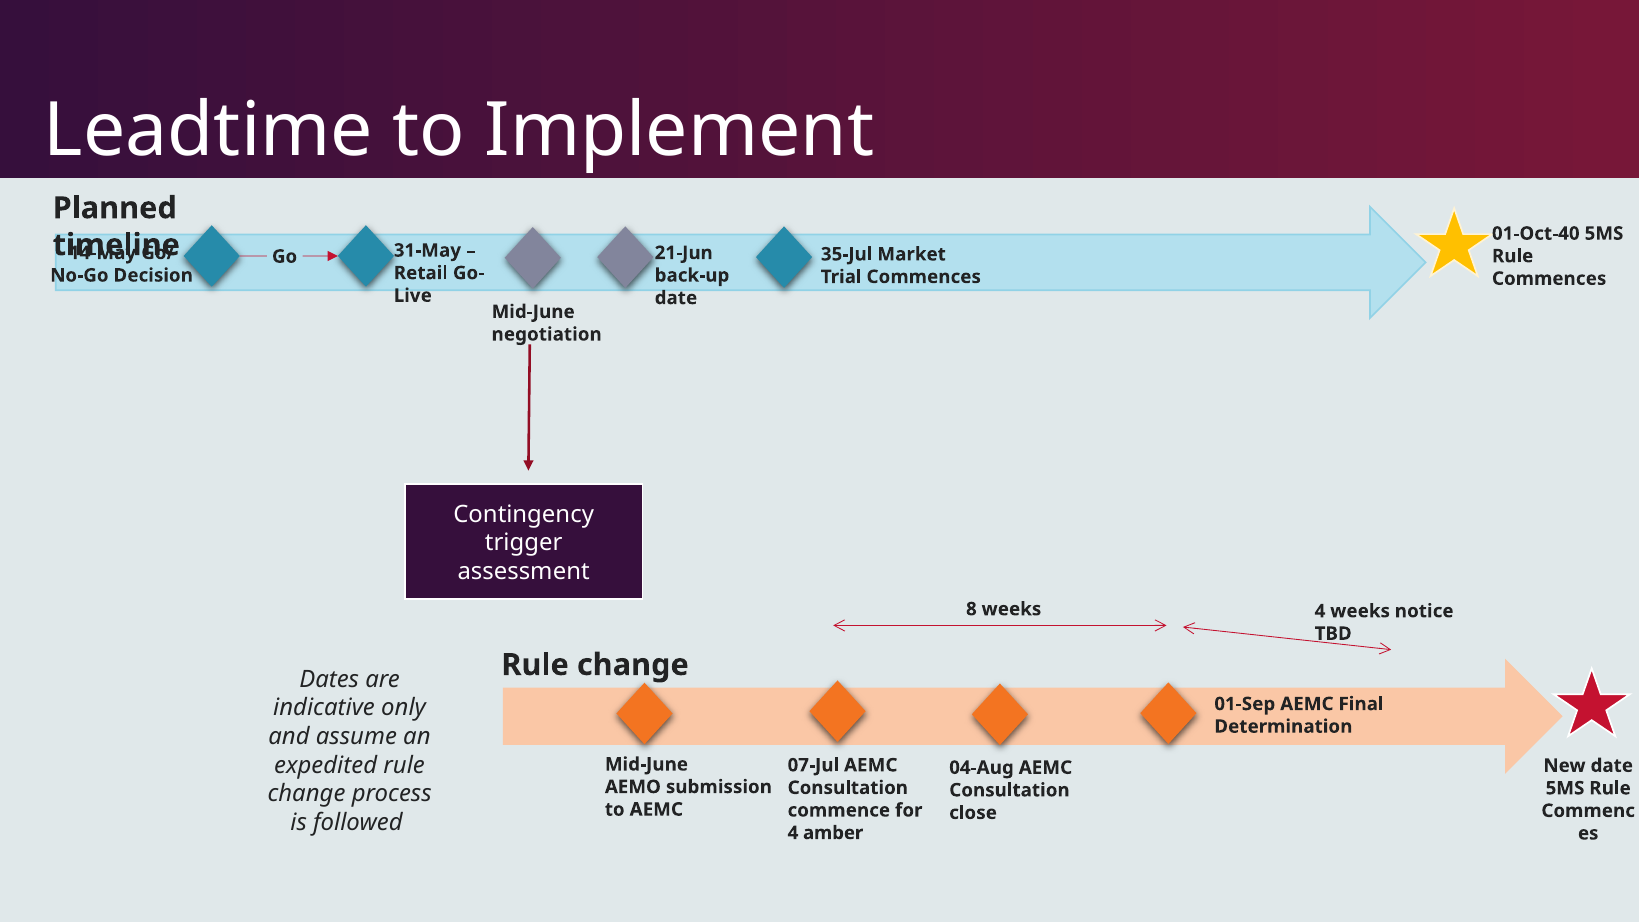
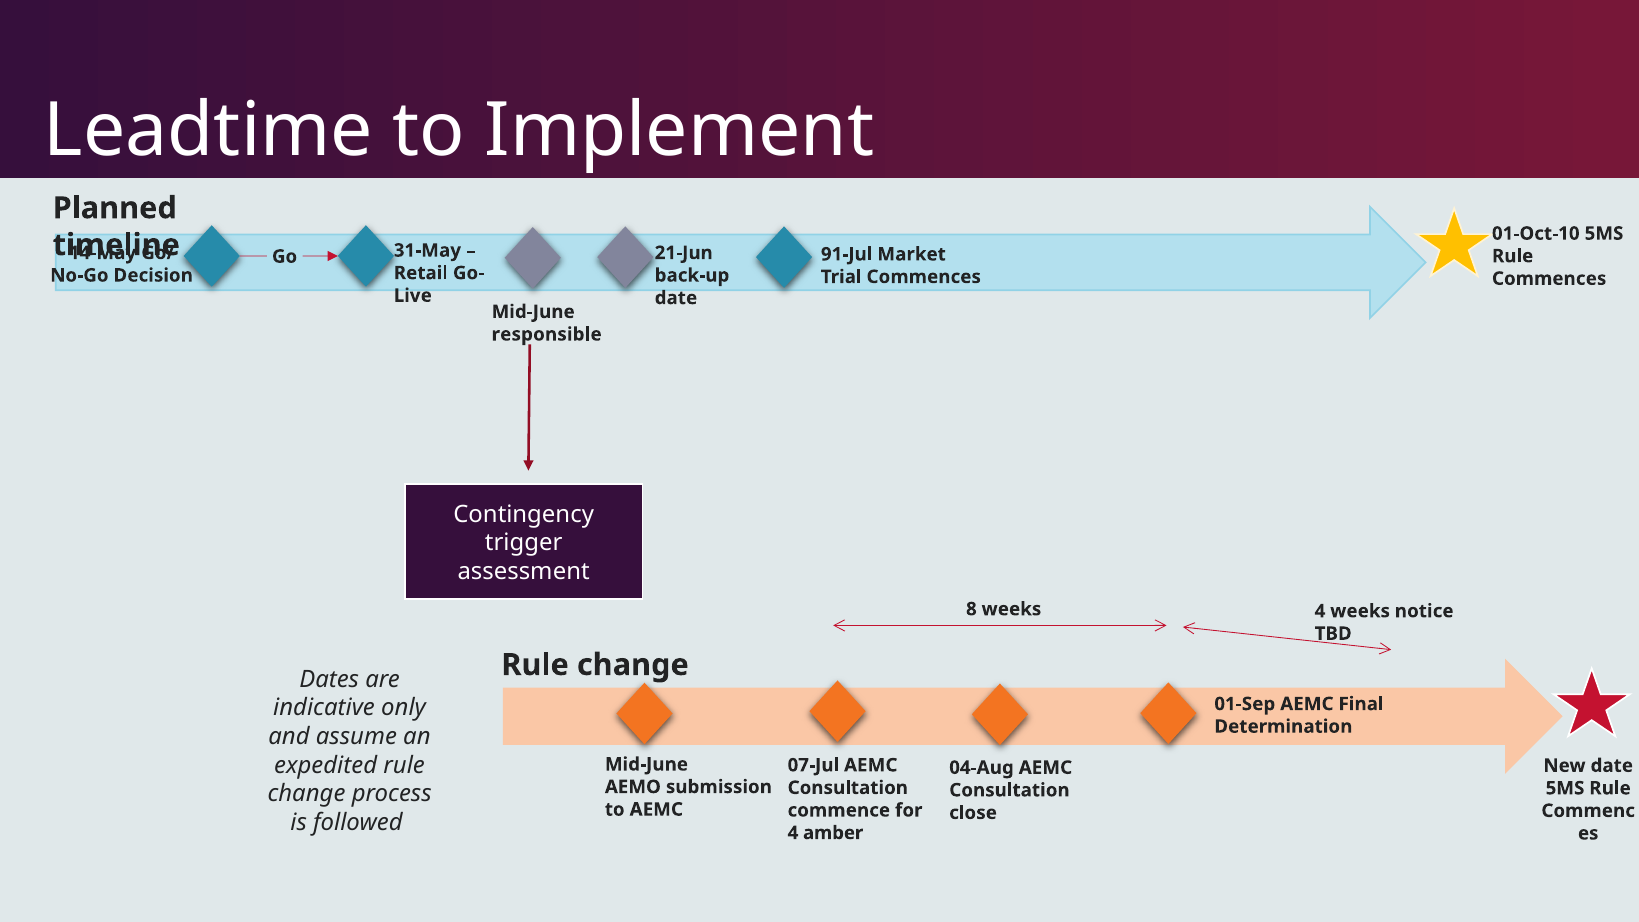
01-Oct-40: 01-Oct-40 -> 01-Oct-10
35-Jul: 35-Jul -> 91-Jul
negotiation: negotiation -> responsible
